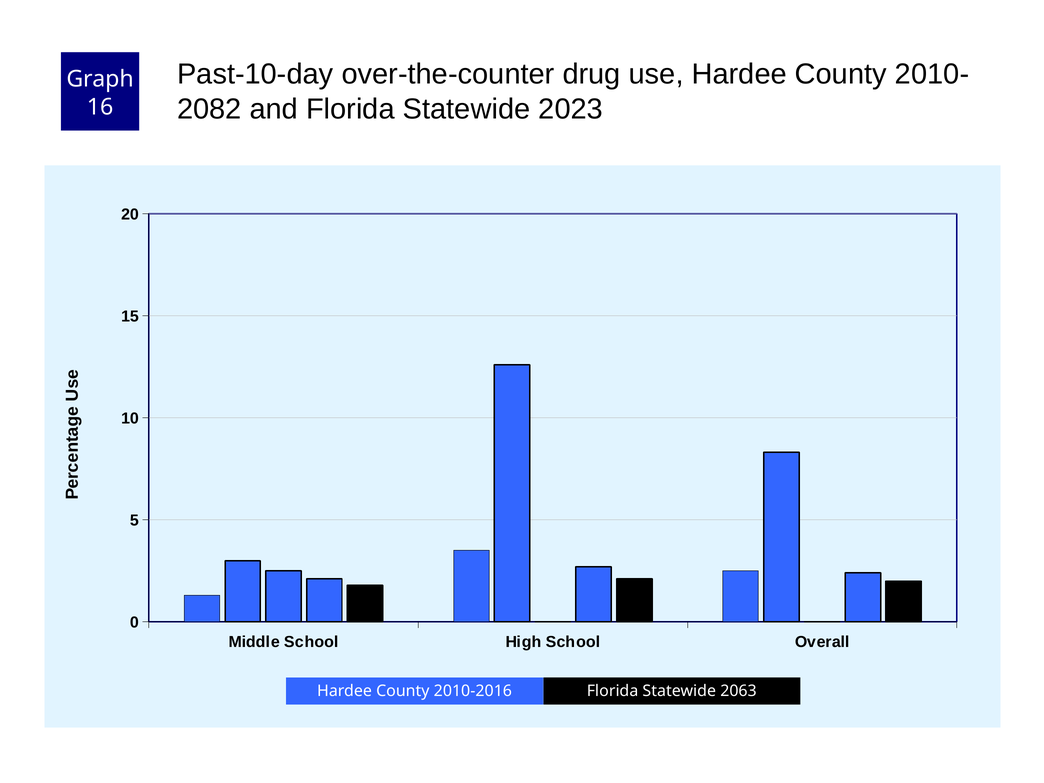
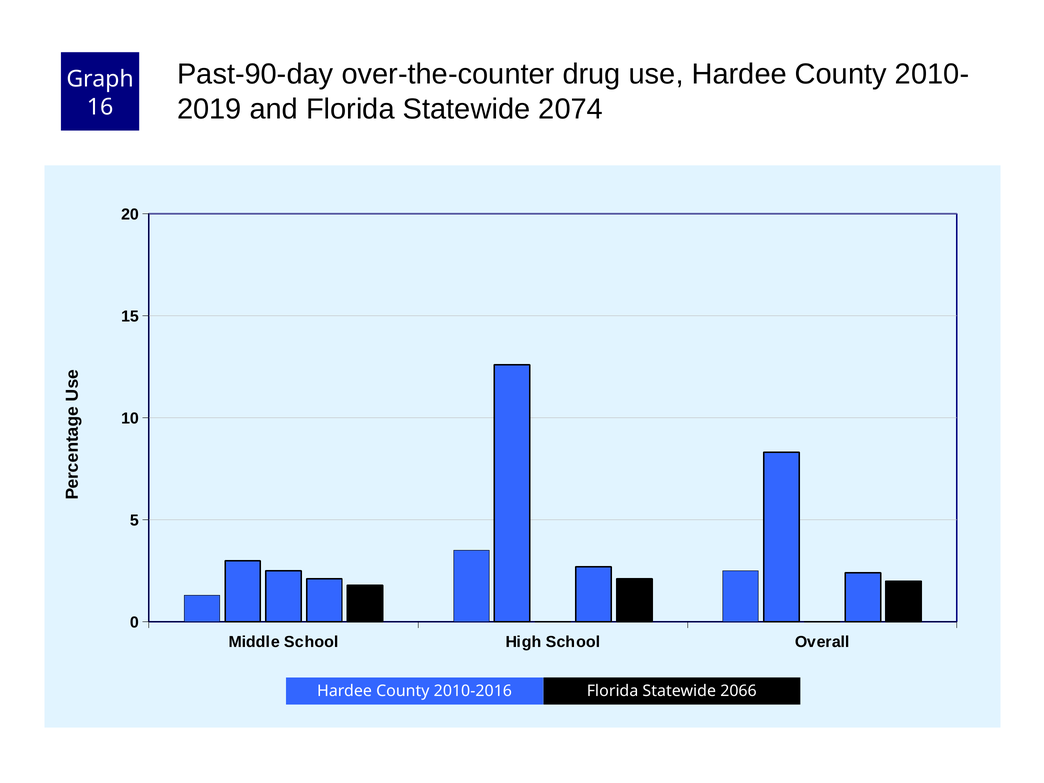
Past-10-day: Past-10-day -> Past-90-day
2082: 2082 -> 2019
2023: 2023 -> 2074
2063: 2063 -> 2066
